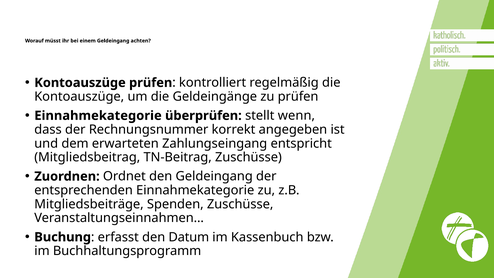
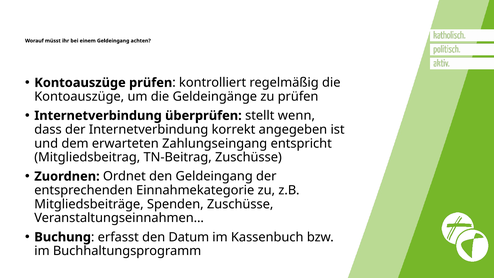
Einnahmekategorie at (98, 116): Einnahmekategorie -> Internetverbindung
der Rechnungsnummer: Rechnungsnummer -> Internetverbindung
